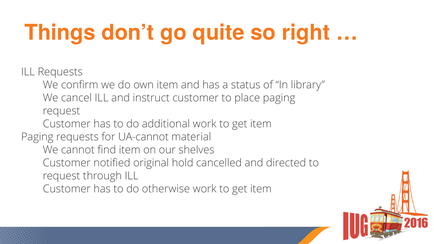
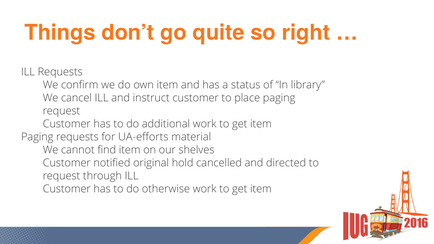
UA-cannot: UA-cannot -> UA-efforts
